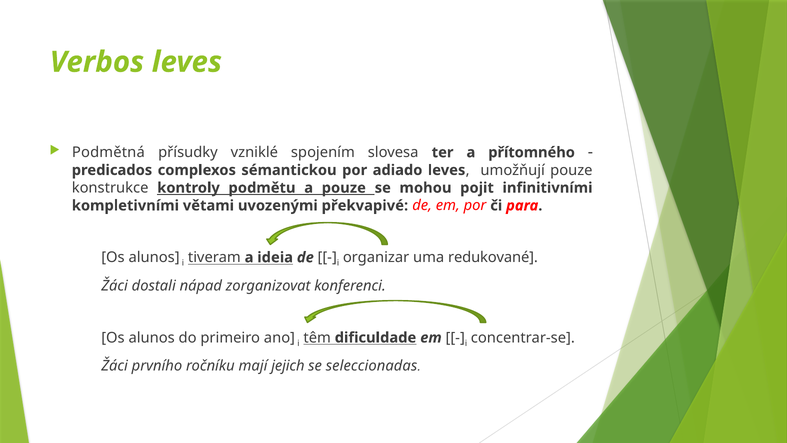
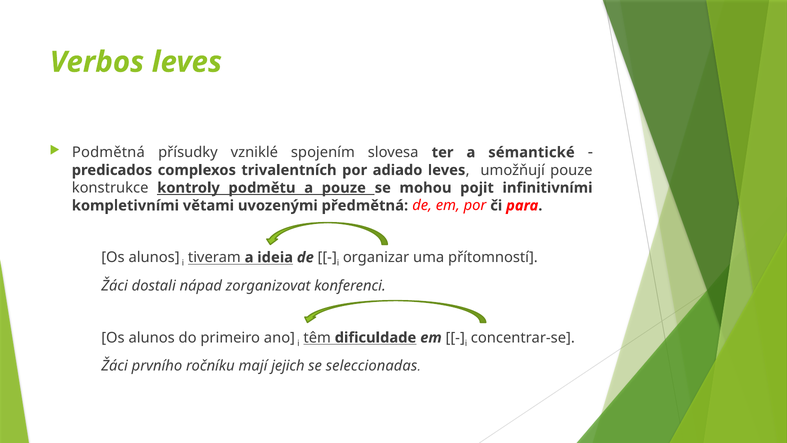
přítomného: přítomného -> sémantické
sémantickou: sémantickou -> trivalentních
překvapivé: překvapivé -> předmětná
redukované: redukované -> přítomností
